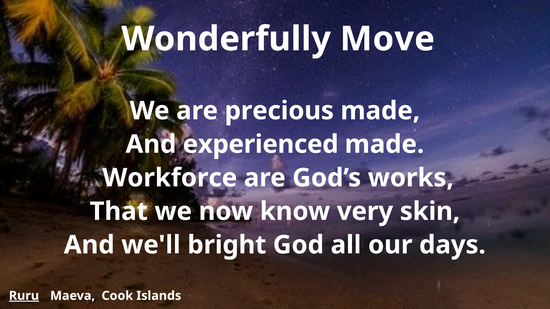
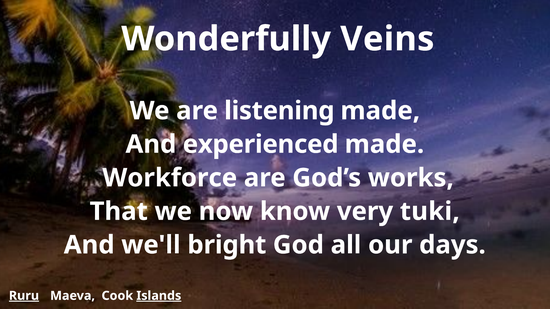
Move: Move -> Veins
precious: precious -> listening
skin: skin -> tuki
Islands underline: none -> present
